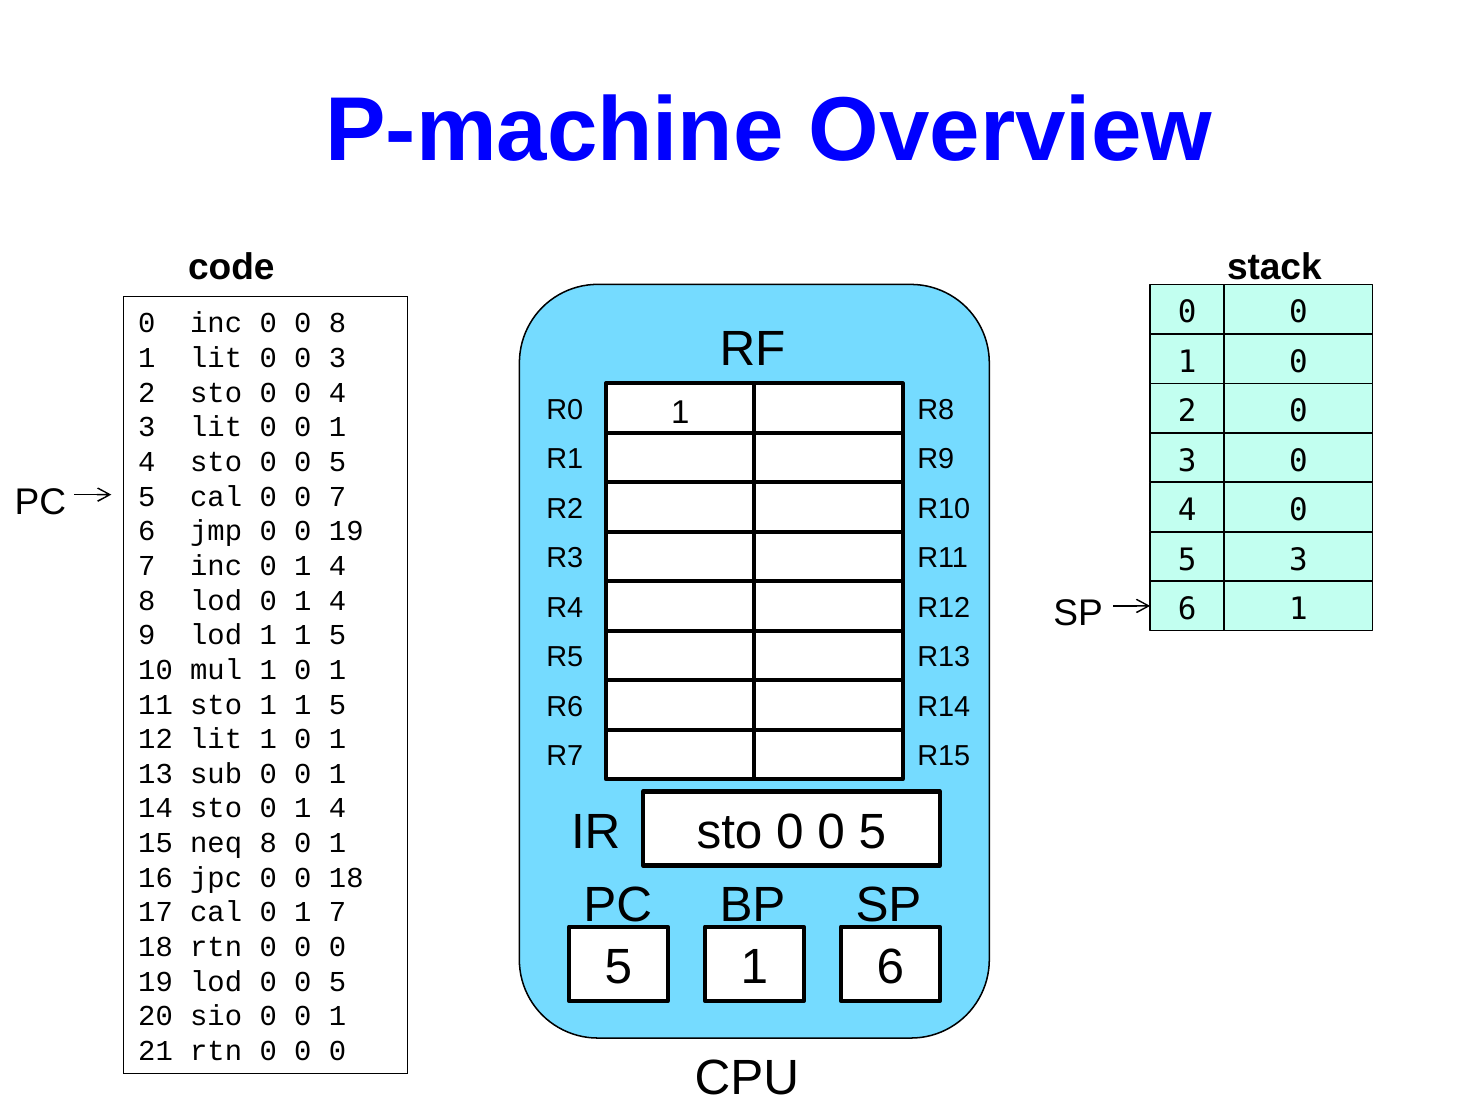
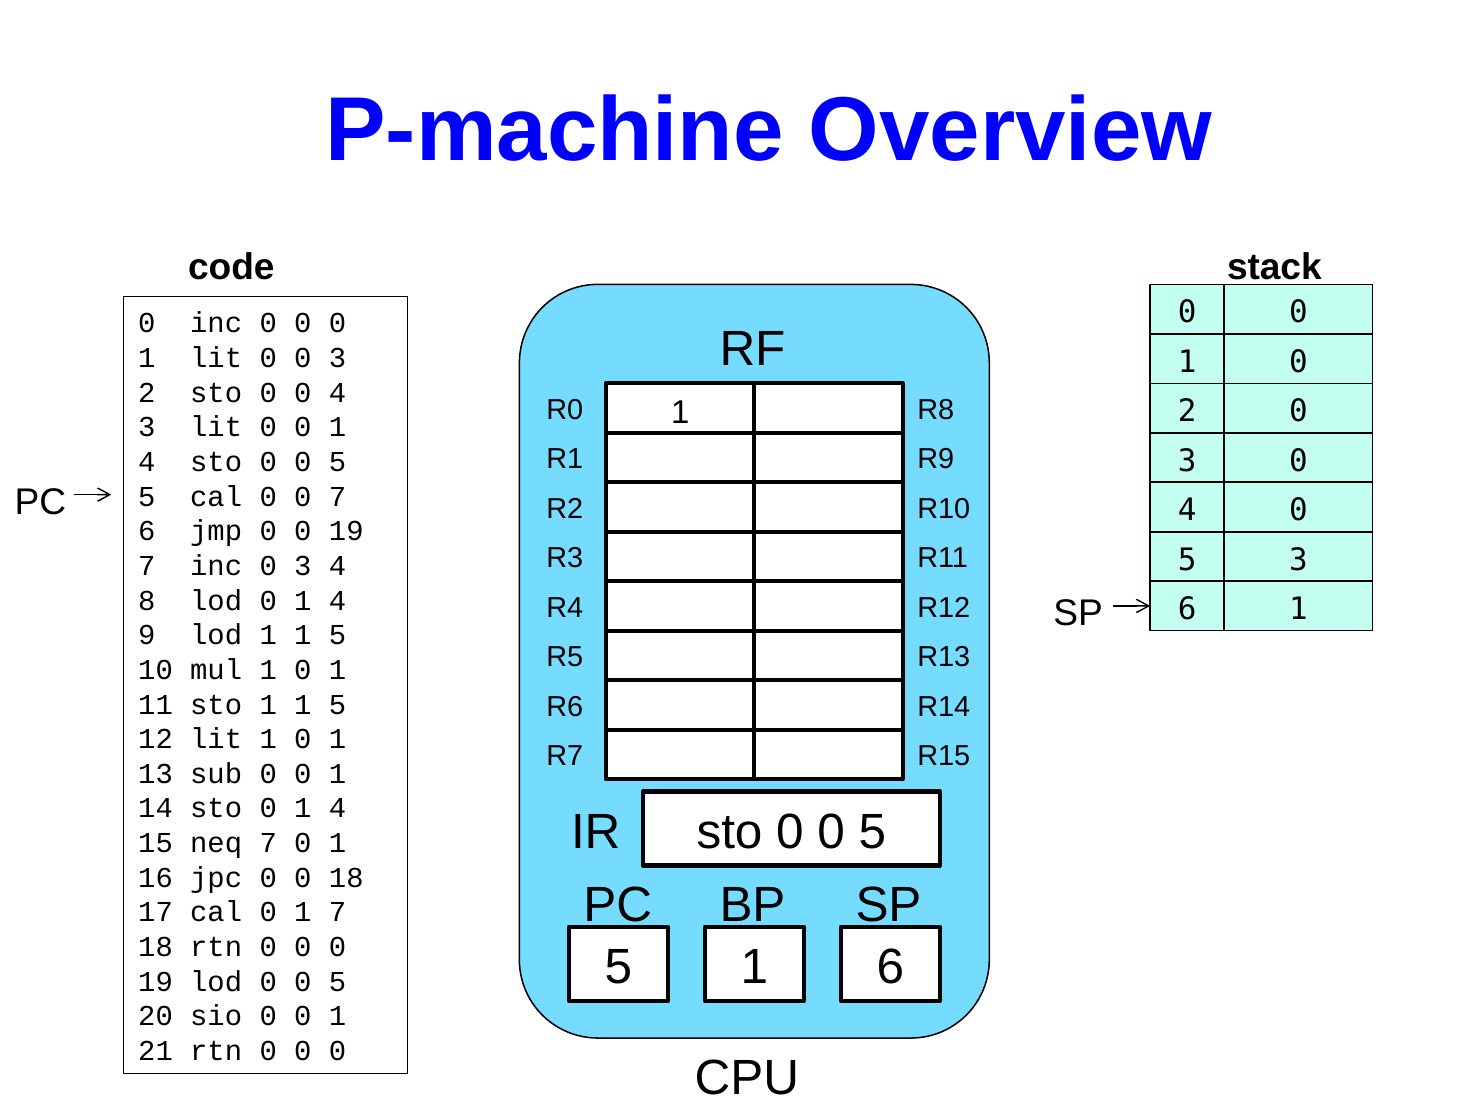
inc 0 0 8: 8 -> 0
inc 0 1: 1 -> 3
neq 8: 8 -> 7
